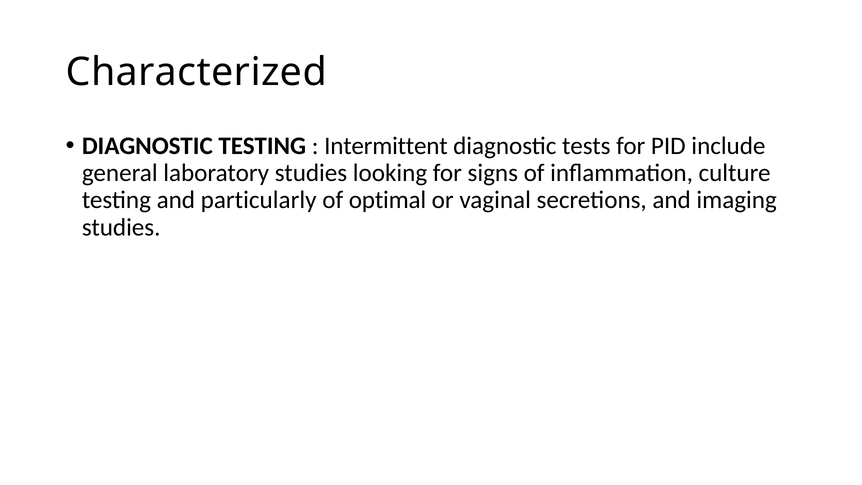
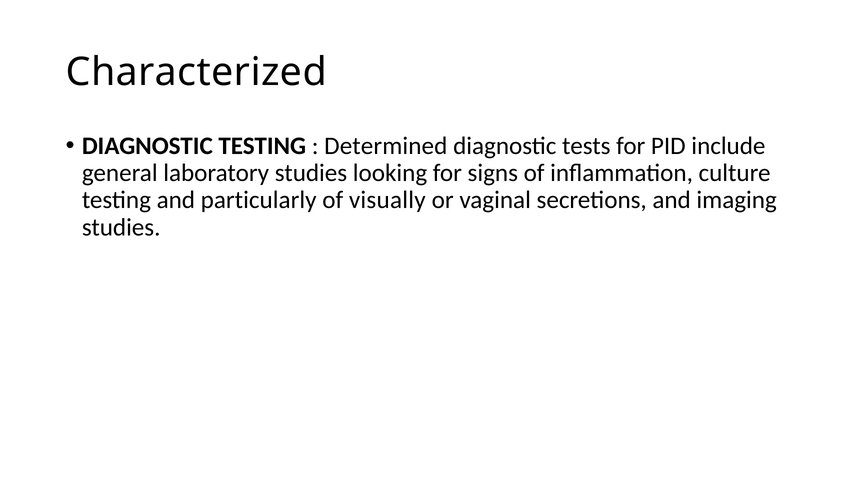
Intermittent: Intermittent -> Determined
optimal: optimal -> visually
